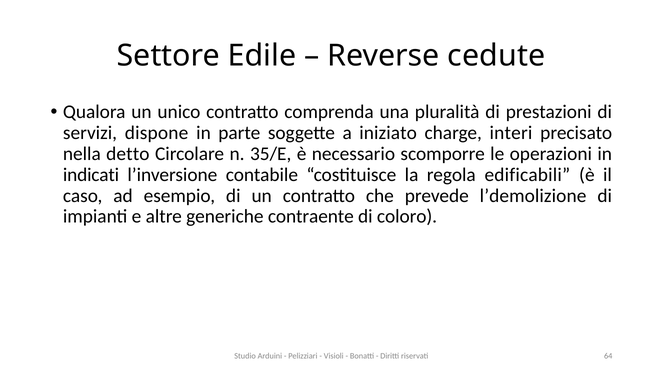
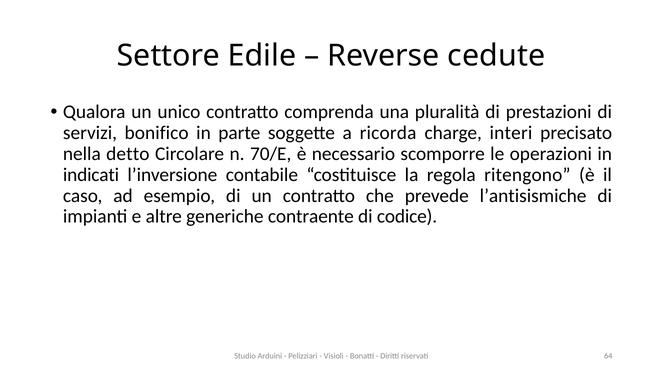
dispone: dispone -> bonifico
iniziato: iniziato -> ricorda
35/E: 35/E -> 70/E
edificabili: edificabili -> ritengono
l’demolizione: l’demolizione -> l’antisismiche
coloro: coloro -> codice
